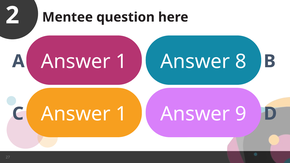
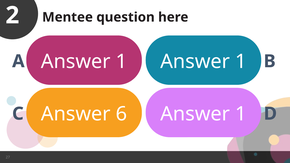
1 Answer 8: 8 -> 1
1 at (121, 114): 1 -> 6
9 at (241, 114): 9 -> 1
